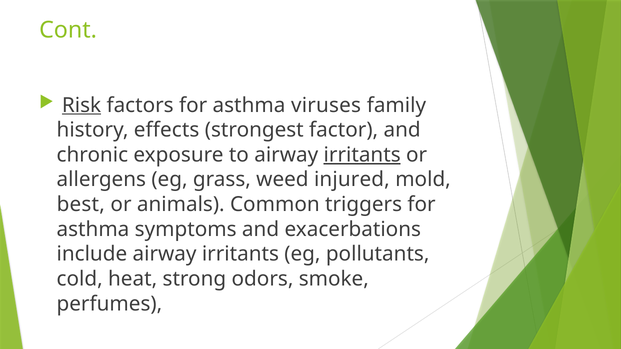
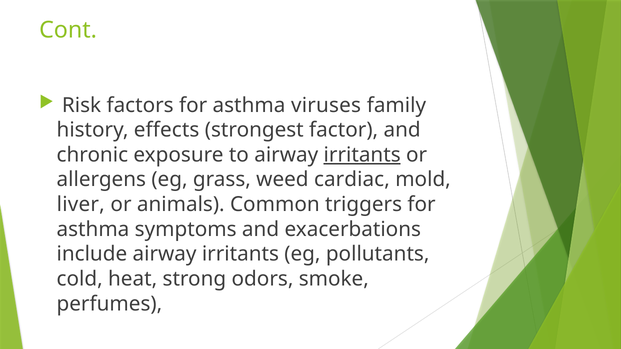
Risk underline: present -> none
injured: injured -> cardiac
best: best -> liver
